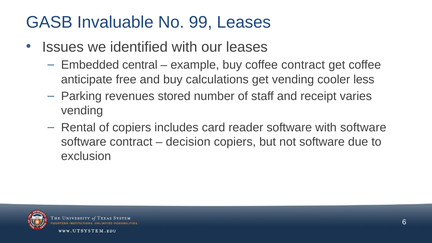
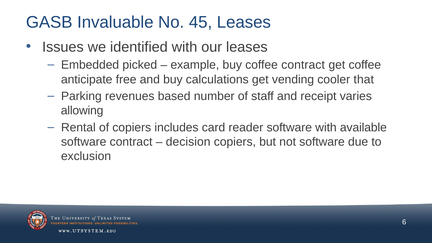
99: 99 -> 45
central: central -> picked
less: less -> that
stored: stored -> based
vending at (82, 111): vending -> allowing
with software: software -> available
